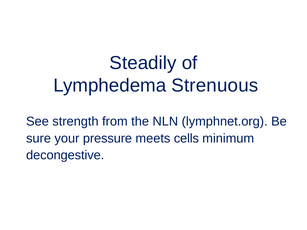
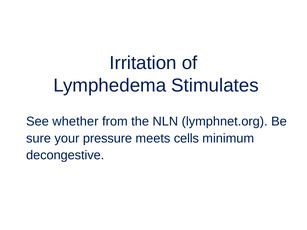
Steadily: Steadily -> Irritation
Strenuous: Strenuous -> Stimulates
strength: strength -> whether
